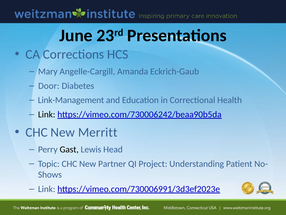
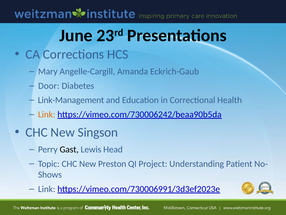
Link at (47, 114) colour: black -> orange
Merritt: Merritt -> Singson
Partner: Partner -> Preston
